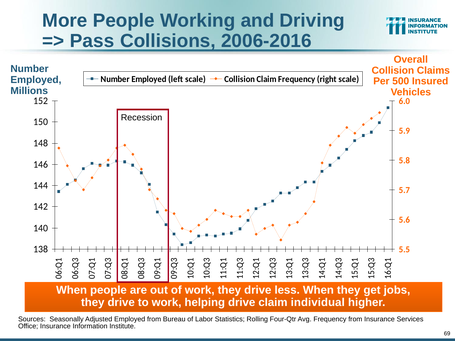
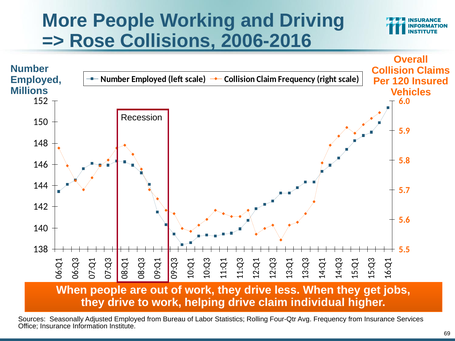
Pass: Pass -> Rose
500: 500 -> 120
